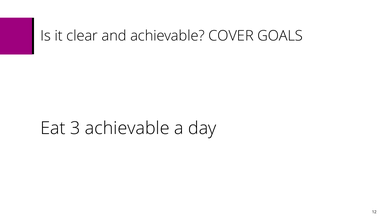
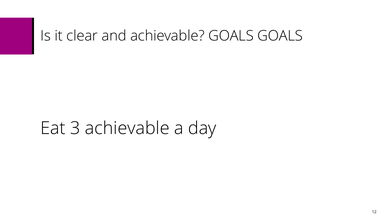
achievable COVER: COVER -> GOALS
